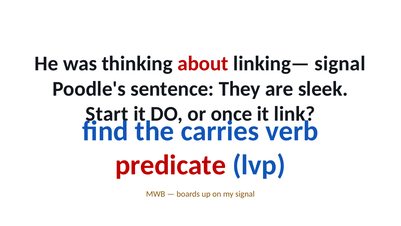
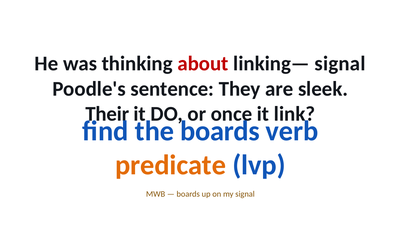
Start: Start -> Their
the carries: carries -> boards
predicate colour: red -> orange
